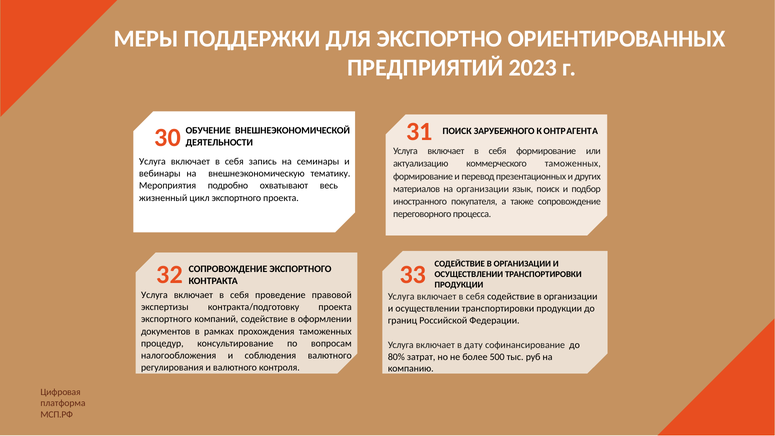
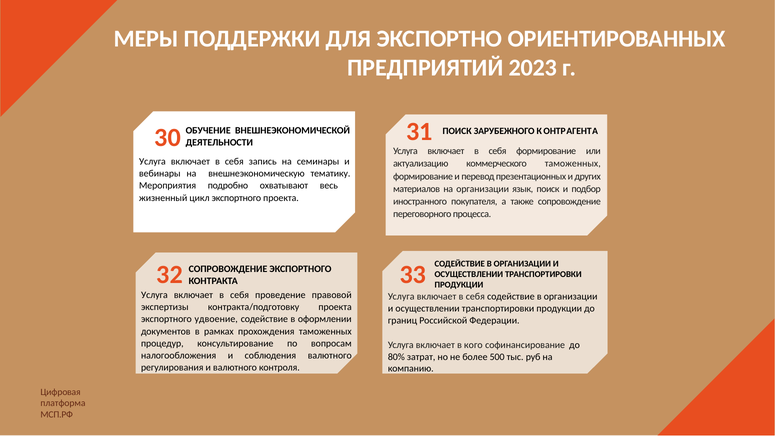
компаний: компаний -> удвоение
дату: дату -> кого
